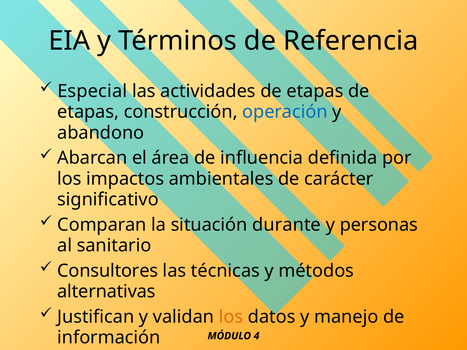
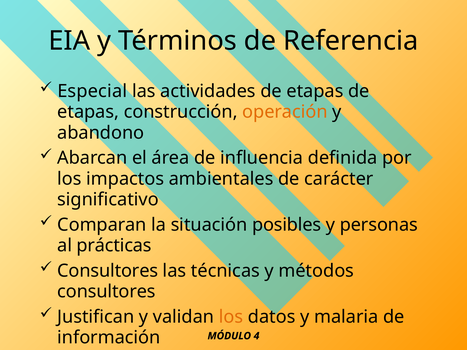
operación colour: blue -> orange
durante: durante -> posibles
sanitario: sanitario -> prácticas
alternativas at (106, 292): alternativas -> consultores
manejo: manejo -> malaria
